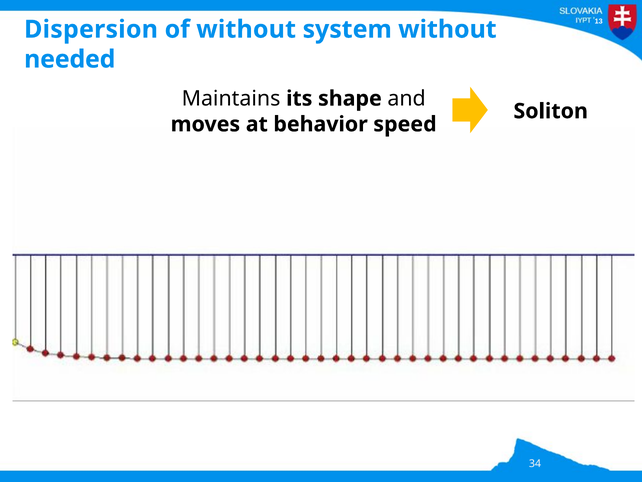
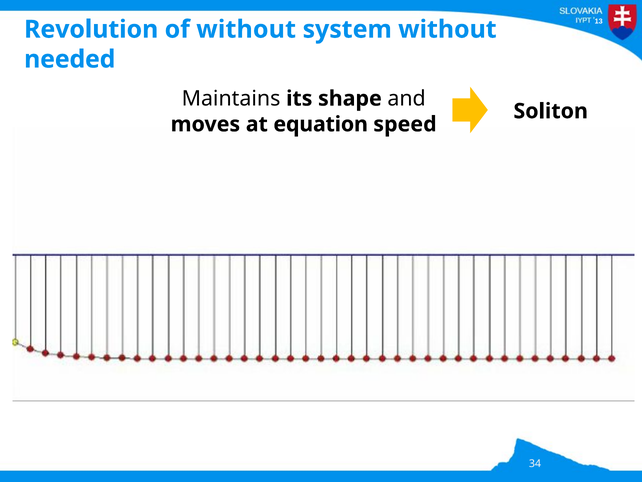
Dispersion: Dispersion -> Revolution
behavior: behavior -> equation
